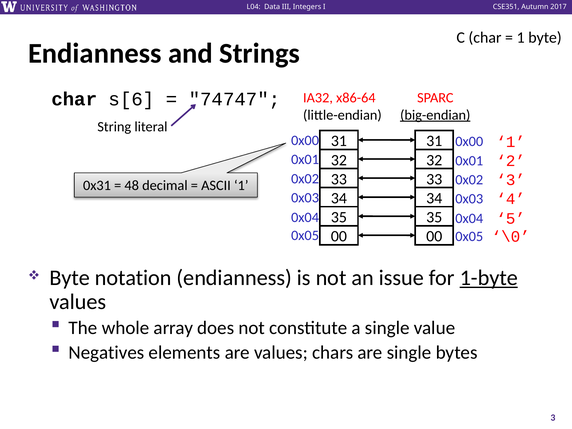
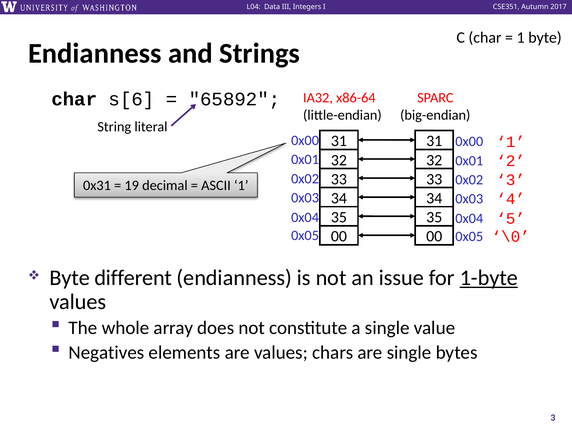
74747: 74747 -> 65892
big-endian underline: present -> none
48: 48 -> 19
notation: notation -> different
